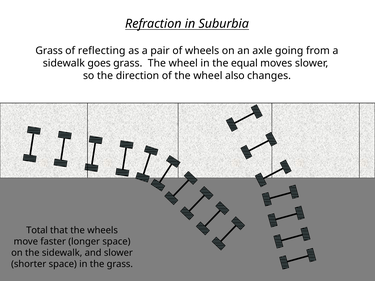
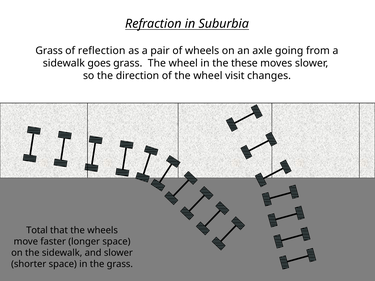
reflecting: reflecting -> reflection
equal: equal -> these
also: also -> visit
